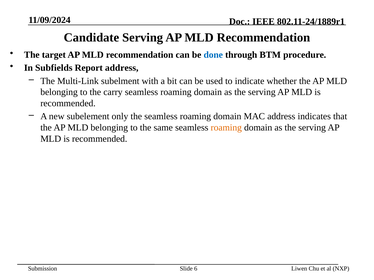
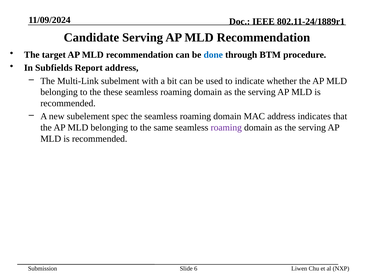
carry: carry -> these
only: only -> spec
roaming at (226, 128) colour: orange -> purple
